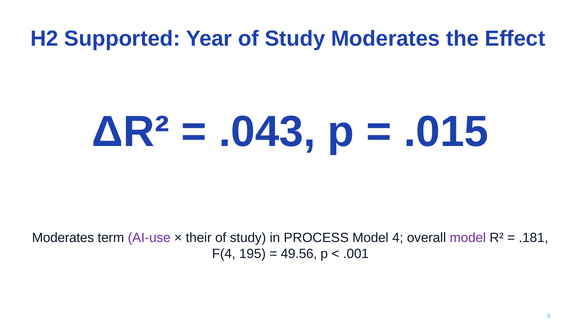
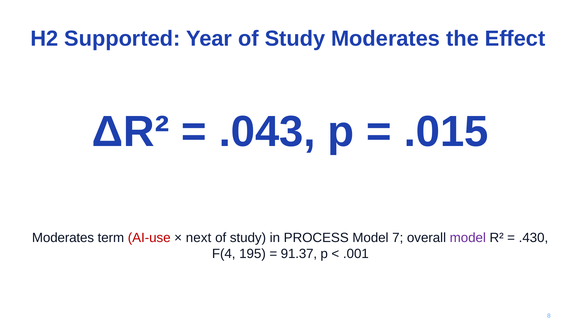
AI-use colour: purple -> red
their: their -> next
4: 4 -> 7
.181: .181 -> .430
49.56: 49.56 -> 91.37
